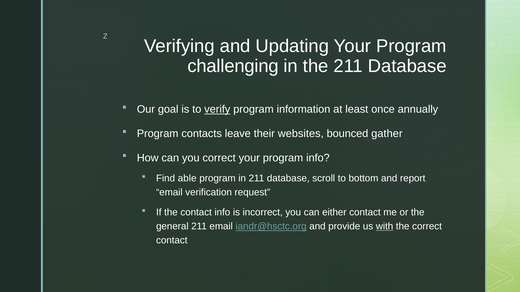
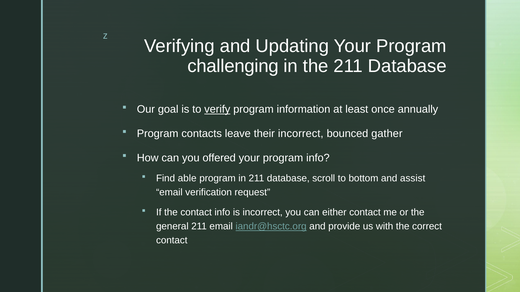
their websites: websites -> incorrect
you correct: correct -> offered
report: report -> assist
with underline: present -> none
